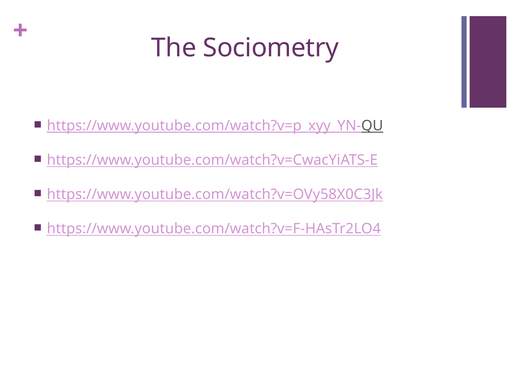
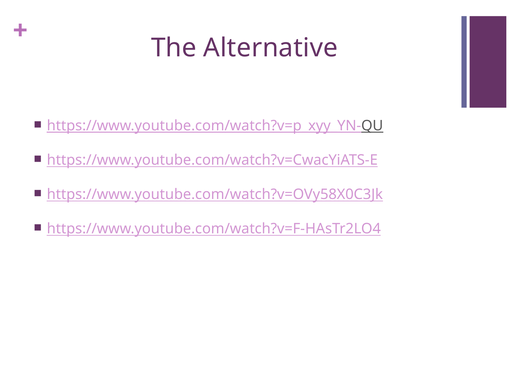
Sociometry: Sociometry -> Alternative
